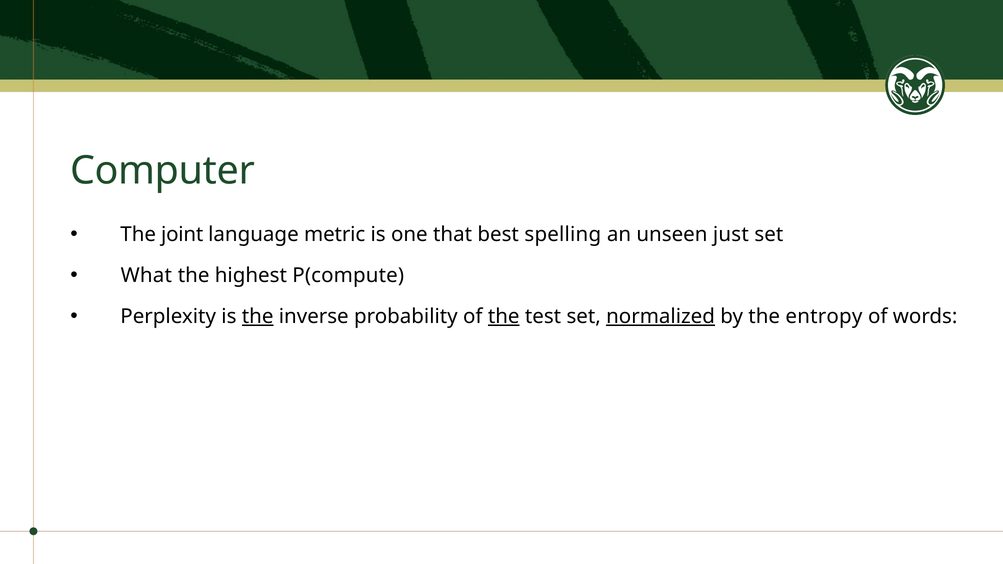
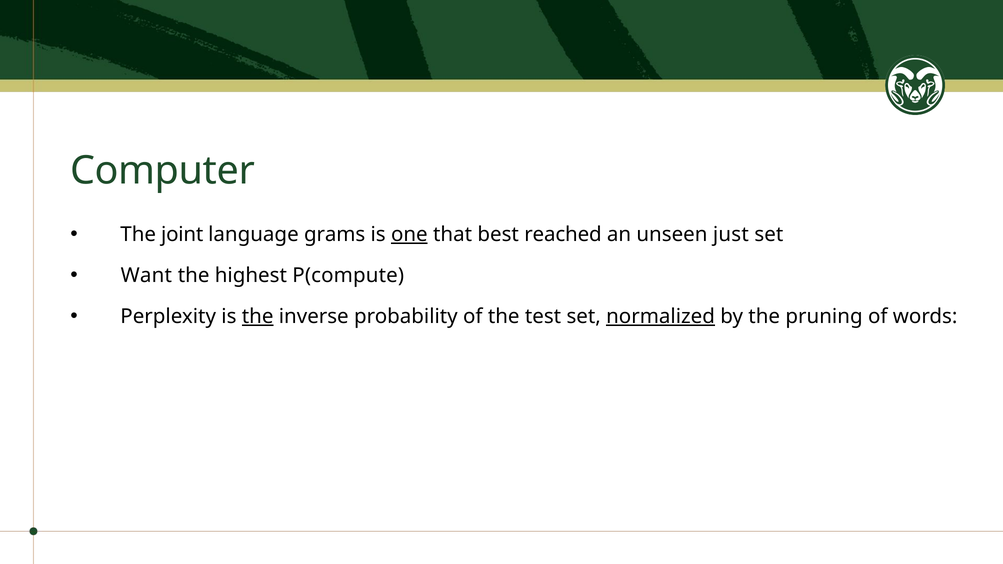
metric: metric -> grams
one underline: none -> present
spelling: spelling -> reached
What: What -> Want
the at (504, 317) underline: present -> none
entropy: entropy -> pruning
